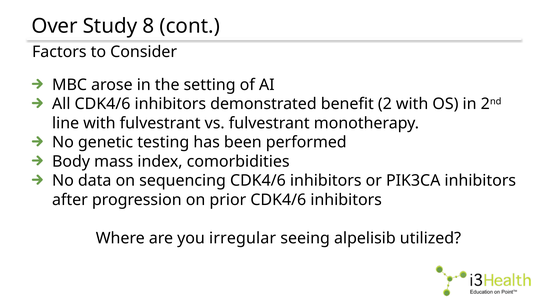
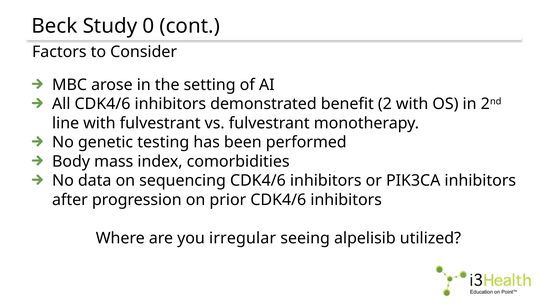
Over: Over -> Beck
8: 8 -> 0
